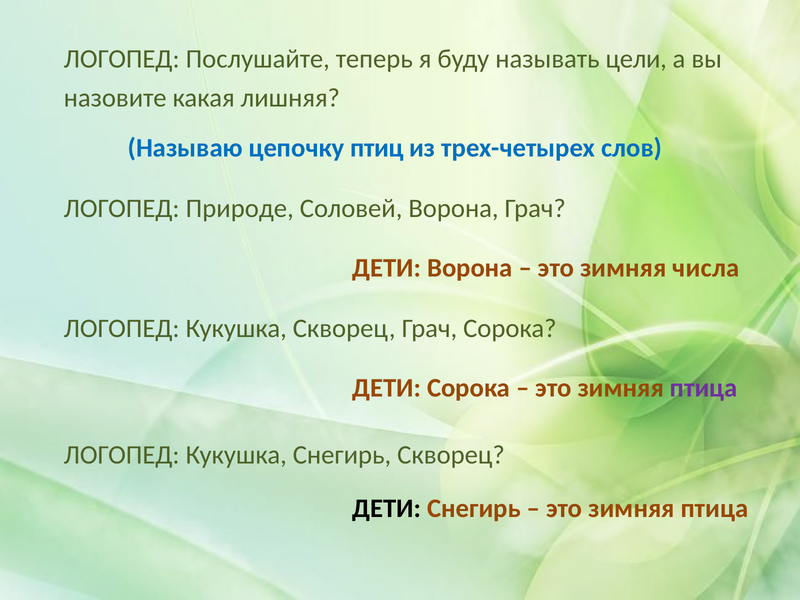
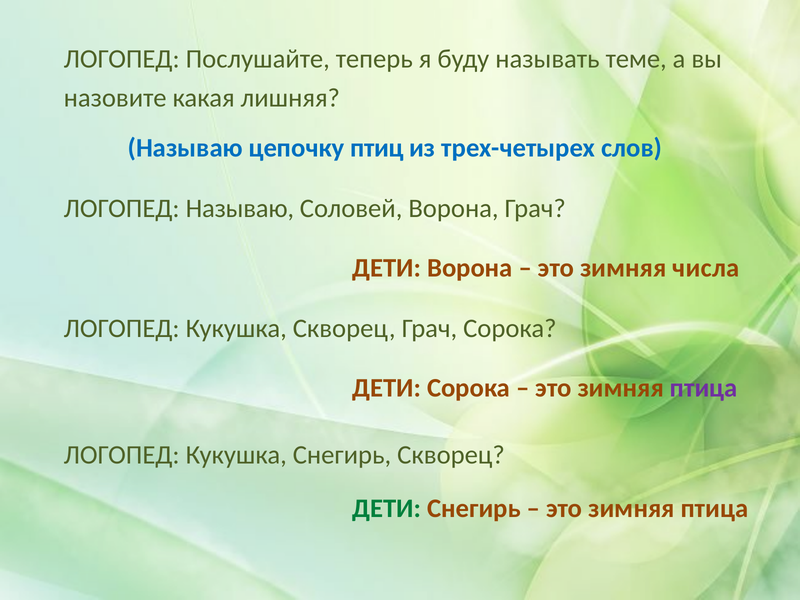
цели: цели -> теме
ЛОГОПЕД Природе: Природе -> Называю
ДЕТИ at (387, 508) colour: black -> green
